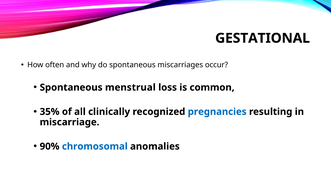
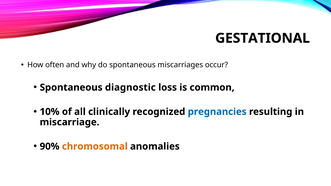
menstrual: menstrual -> diagnostic
35%: 35% -> 10%
chromosomal colour: blue -> orange
